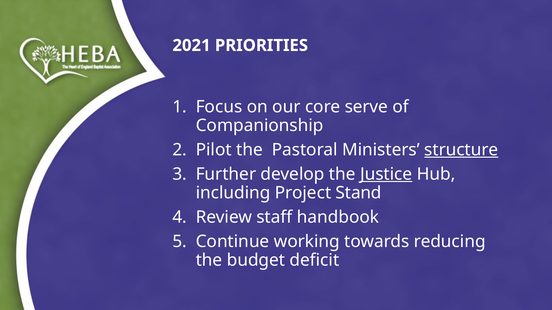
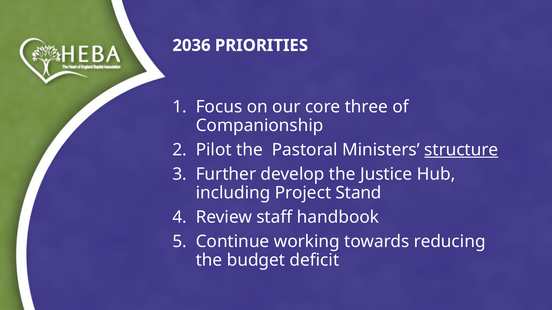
2021: 2021 -> 2036
serve: serve -> three
Justice underline: present -> none
